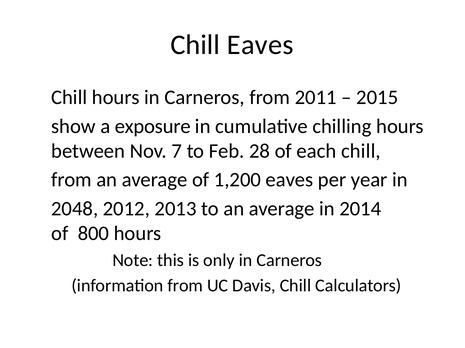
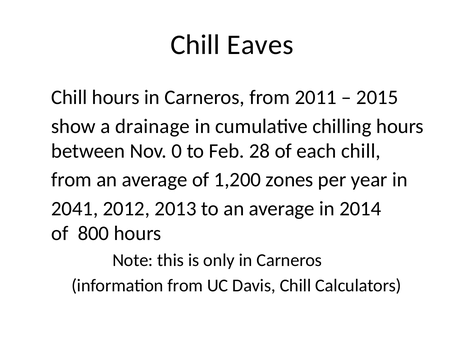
exposure: exposure -> drainage
7: 7 -> 0
1,200 eaves: eaves -> zones
2048: 2048 -> 2041
